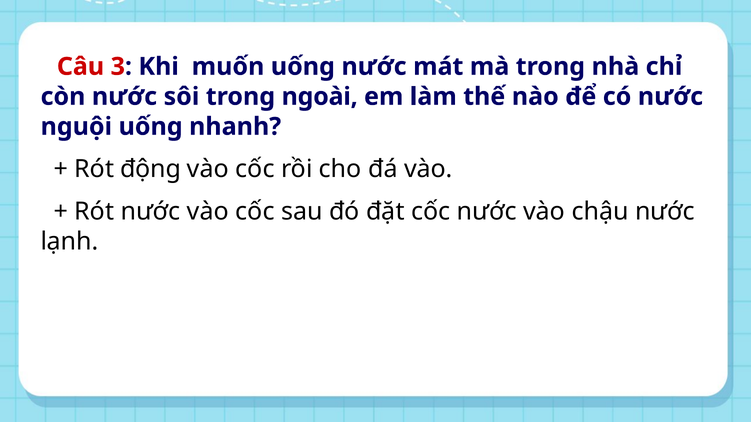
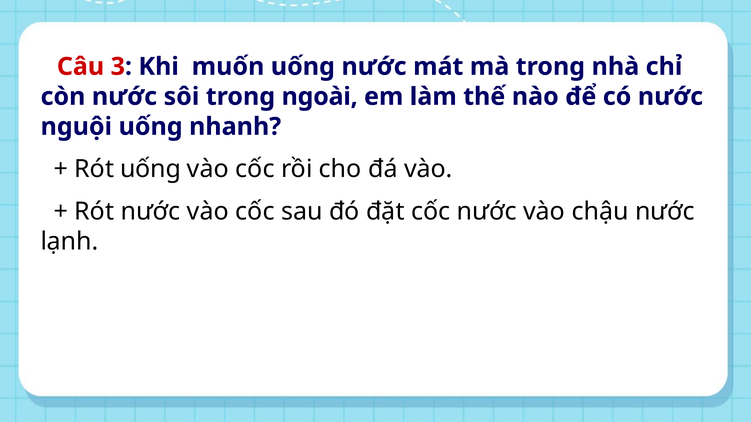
Rót động: động -> uống
